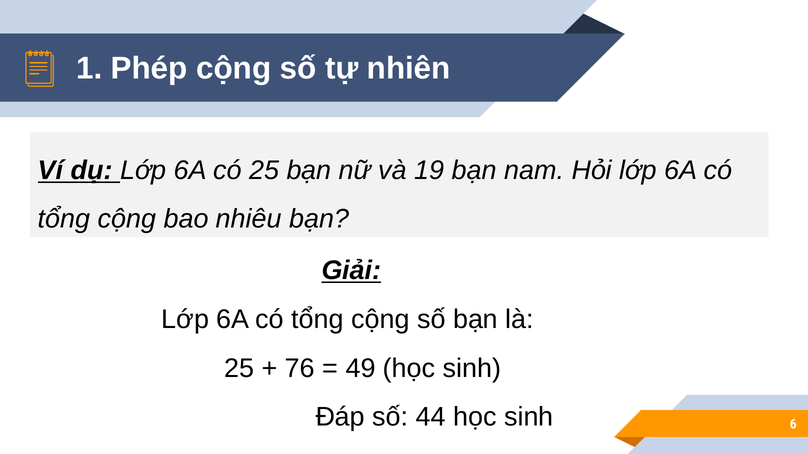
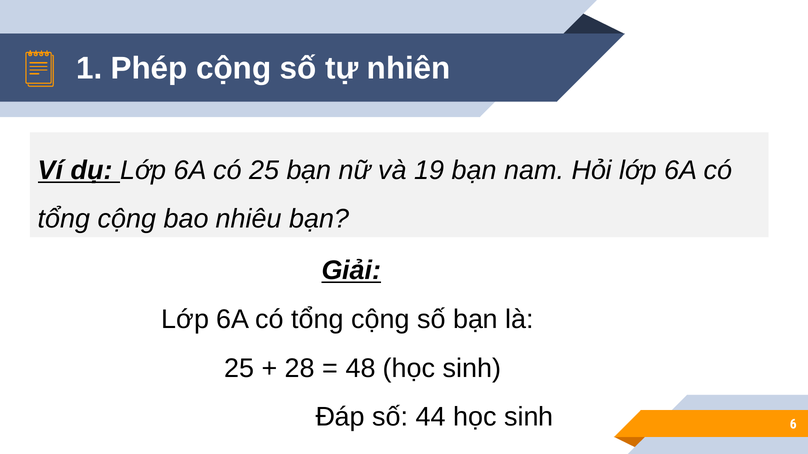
76: 76 -> 28
49: 49 -> 48
